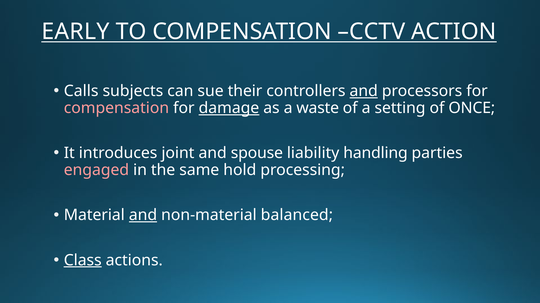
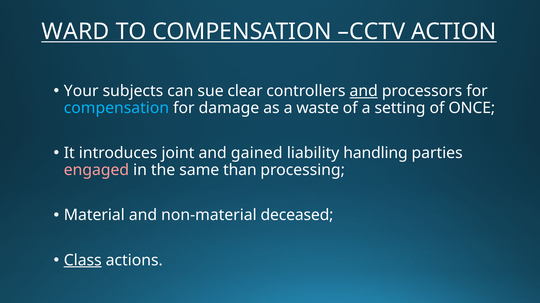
EARLY: EARLY -> WARD
Calls: Calls -> Your
their: their -> clear
compensation at (116, 108) colour: pink -> light blue
damage underline: present -> none
spouse: spouse -> gained
hold: hold -> than
and at (143, 216) underline: present -> none
balanced: balanced -> deceased
